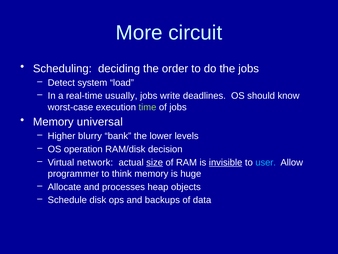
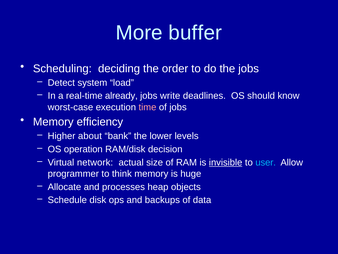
circuit: circuit -> buffer
usually: usually -> already
time colour: light green -> pink
universal: universal -> efficiency
blurry: blurry -> about
size underline: present -> none
